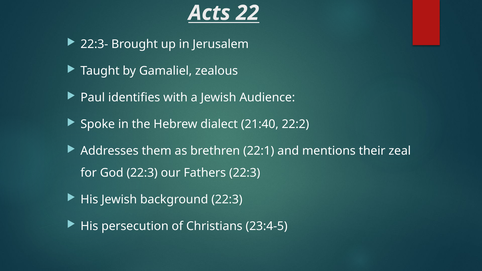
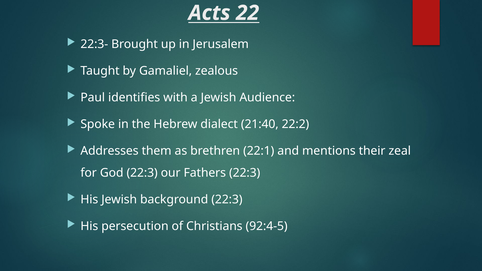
23:4-5: 23:4-5 -> 92:4-5
